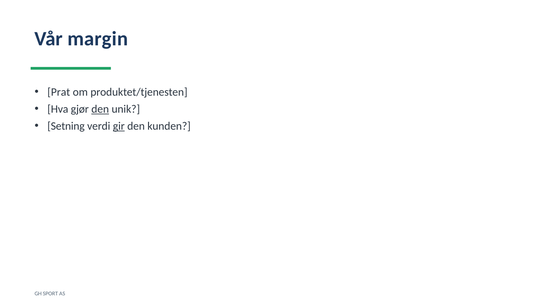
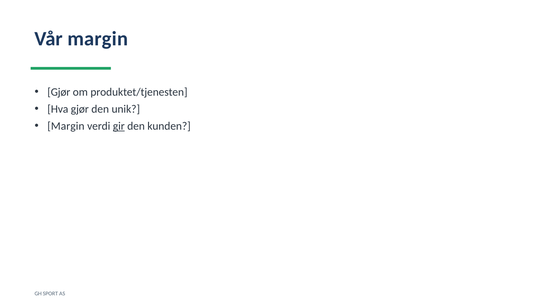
Prat at (59, 92): Prat -> Gjør
den at (100, 109) underline: present -> none
Setning at (66, 126): Setning -> Margin
